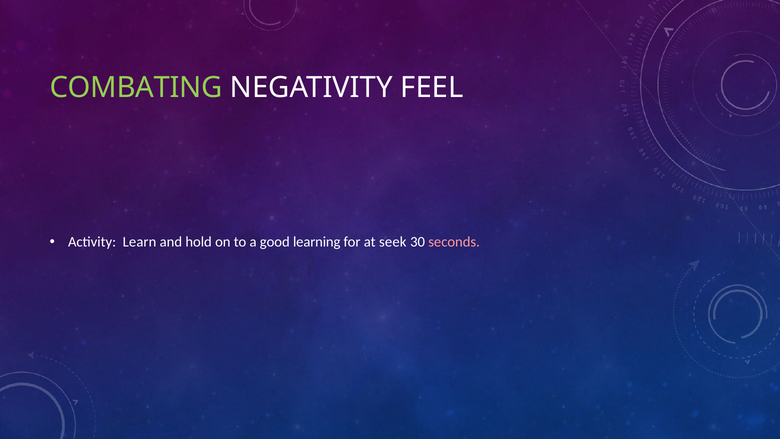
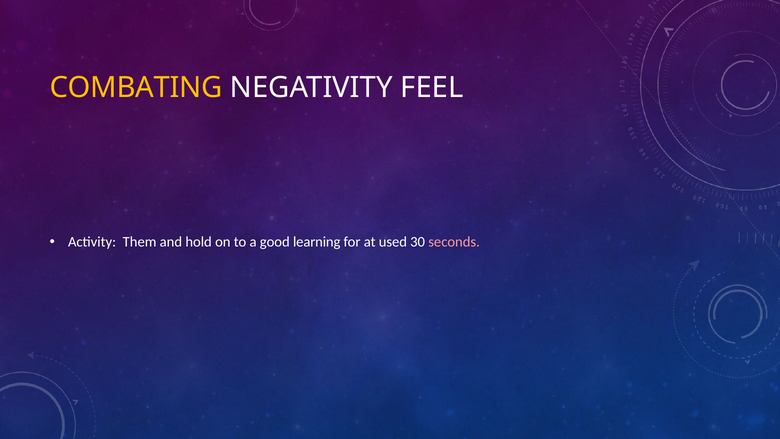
COMBATING colour: light green -> yellow
Learn: Learn -> Them
seek: seek -> used
